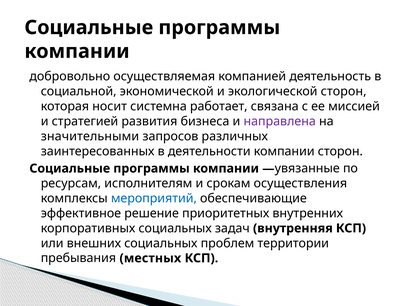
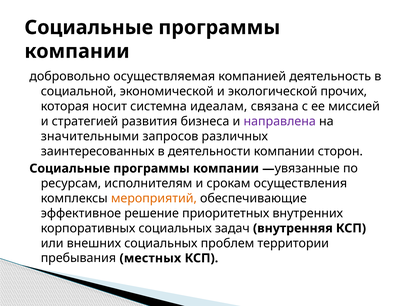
экологической сторон: сторон -> прочих
работает: работает -> идеалам
мероприятий colour: blue -> orange
